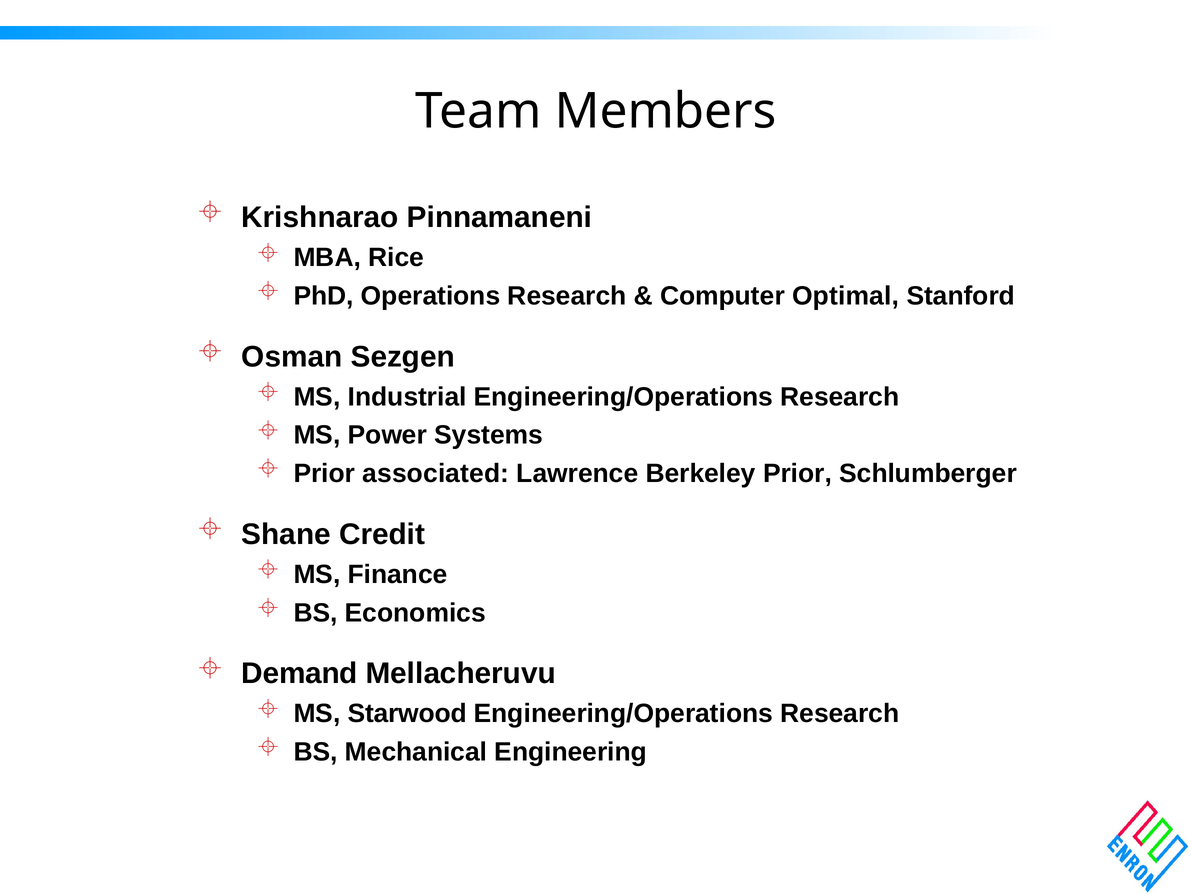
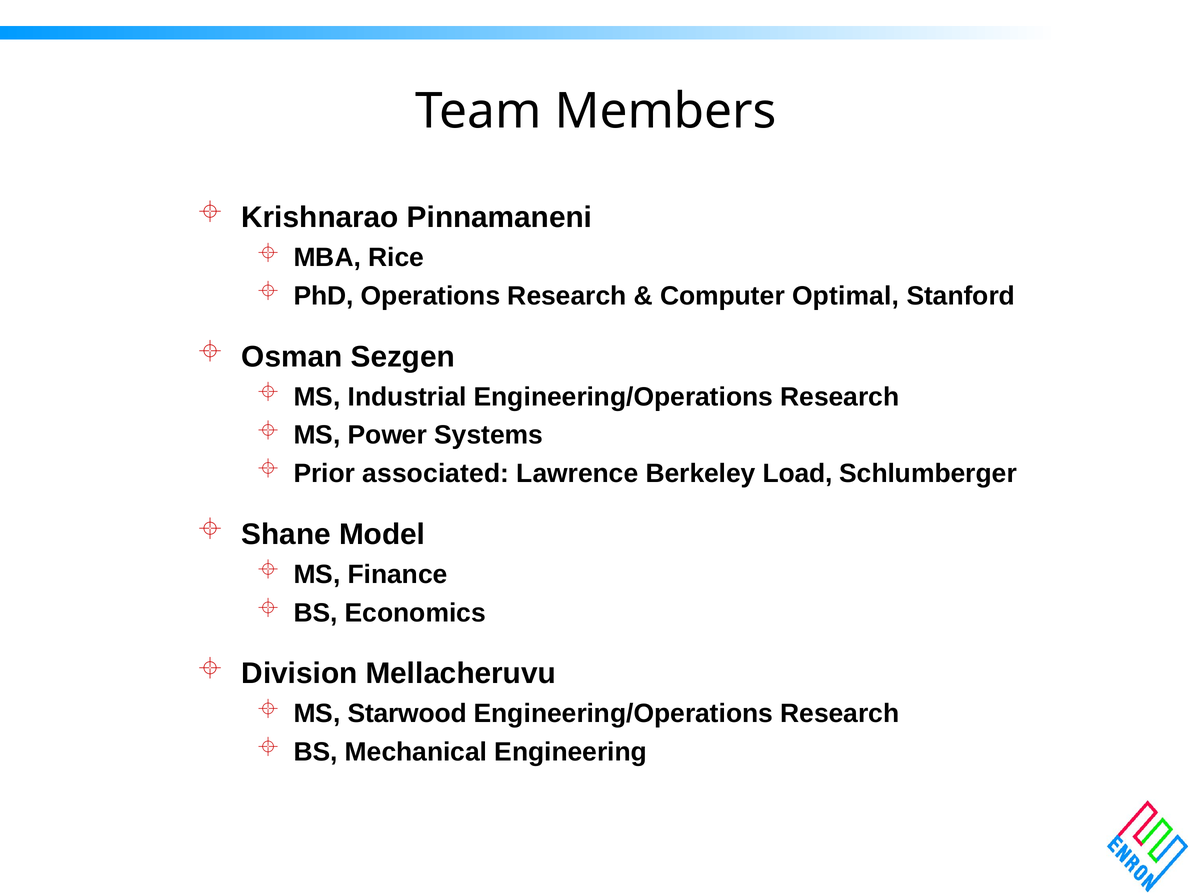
Berkeley Prior: Prior -> Load
Credit: Credit -> Model
Demand: Demand -> Division
